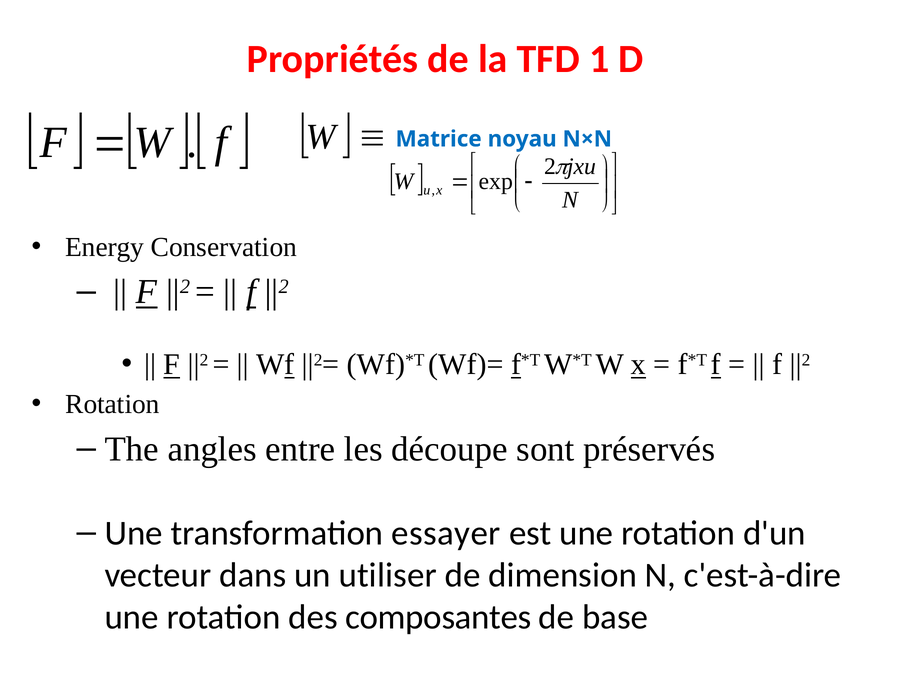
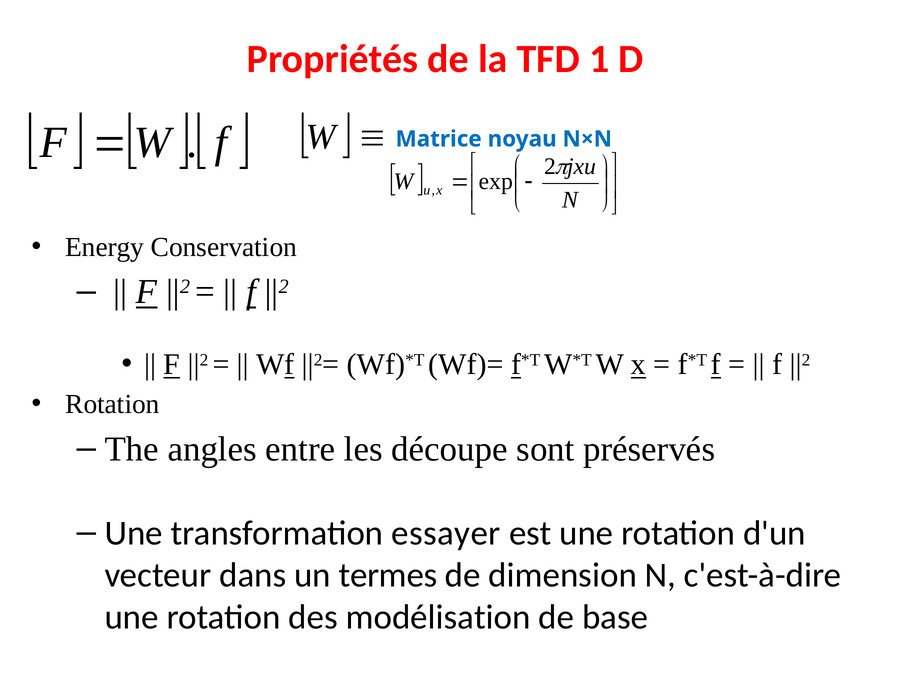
utiliser: utiliser -> termes
composantes: composantes -> modélisation
